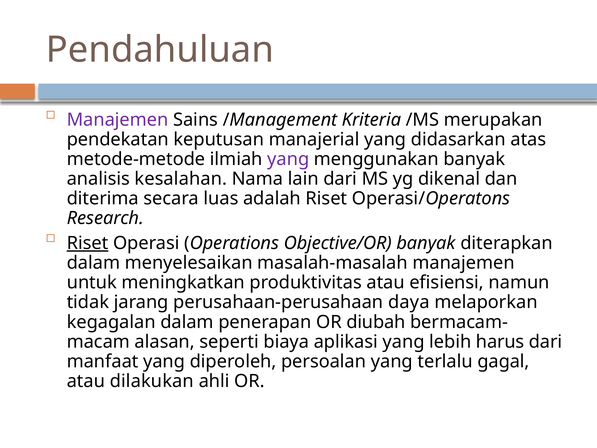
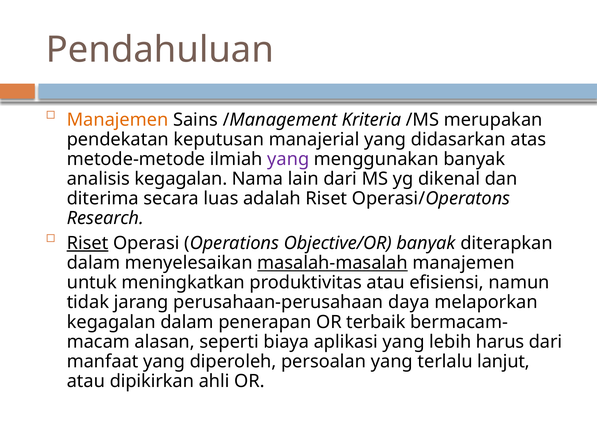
Manajemen at (118, 120) colour: purple -> orange
analisis kesalahan: kesalahan -> kegagalan
masalah-masalah underline: none -> present
diubah: diubah -> terbaik
gagal: gagal -> lanjut
dilakukan: dilakukan -> dipikirkan
